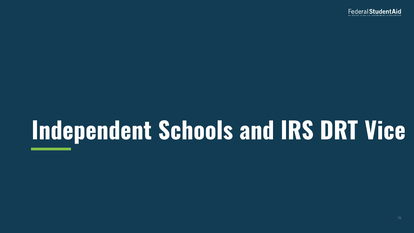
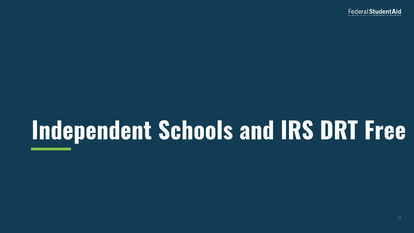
Vice: Vice -> Free
